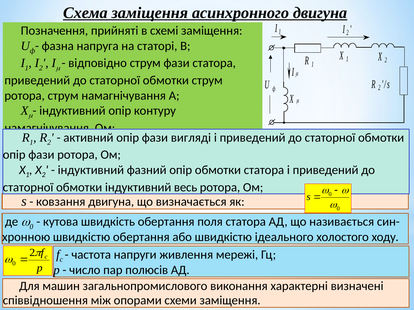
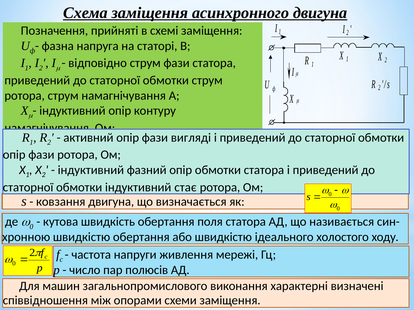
весь: весь -> стає
